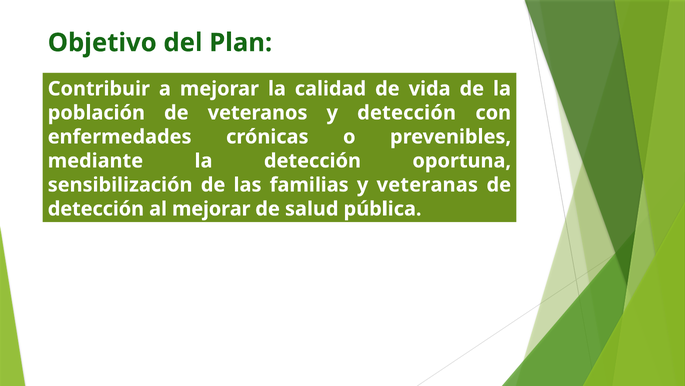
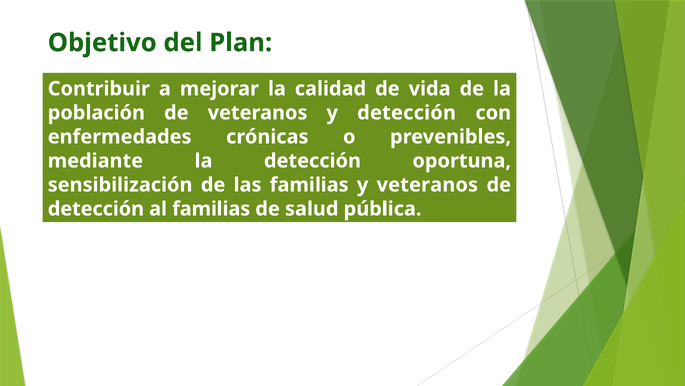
y veteranas: veteranas -> veteranos
al mejorar: mejorar -> familias
